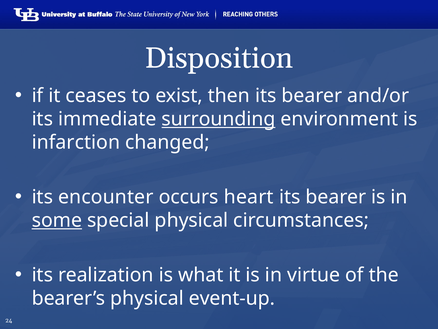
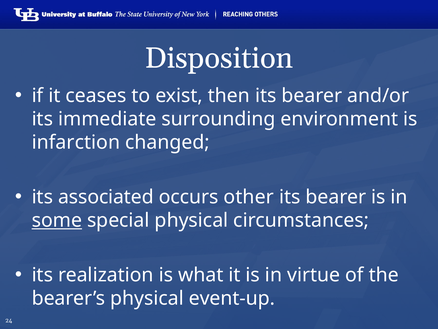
surrounding underline: present -> none
encounter: encounter -> associated
heart: heart -> other
